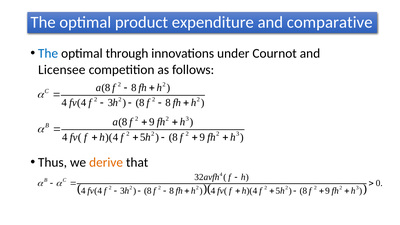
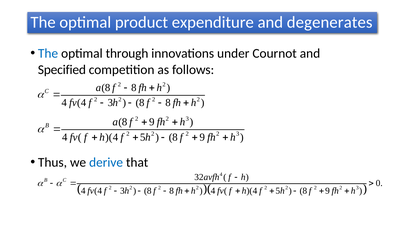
comparative: comparative -> degenerates
Licensee: Licensee -> Specified
derive colour: orange -> blue
